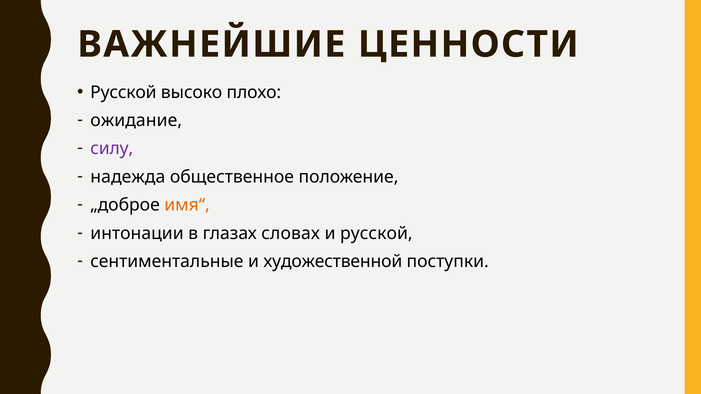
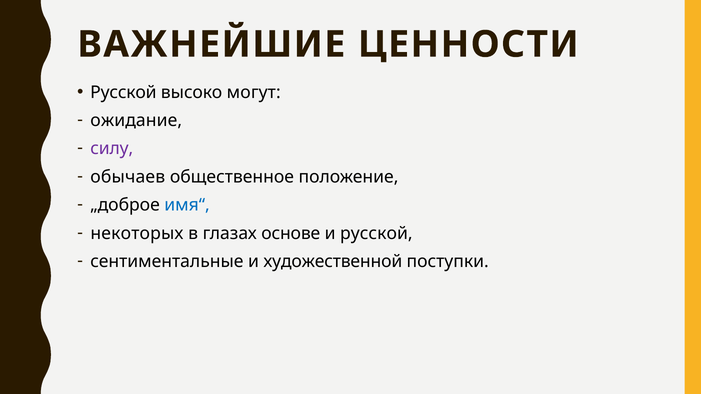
плохо: плохо -> могут
надежда: надежда -> обычаев
имя“ colour: orange -> blue
интонации: интонации -> некоторых
словах: словах -> основе
